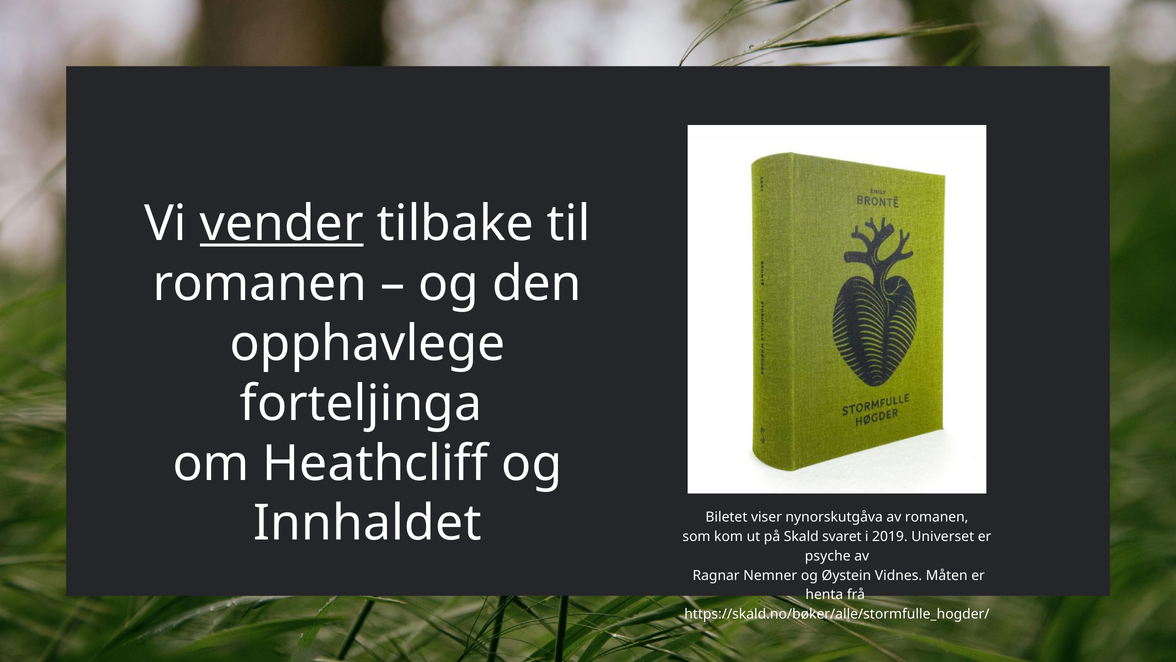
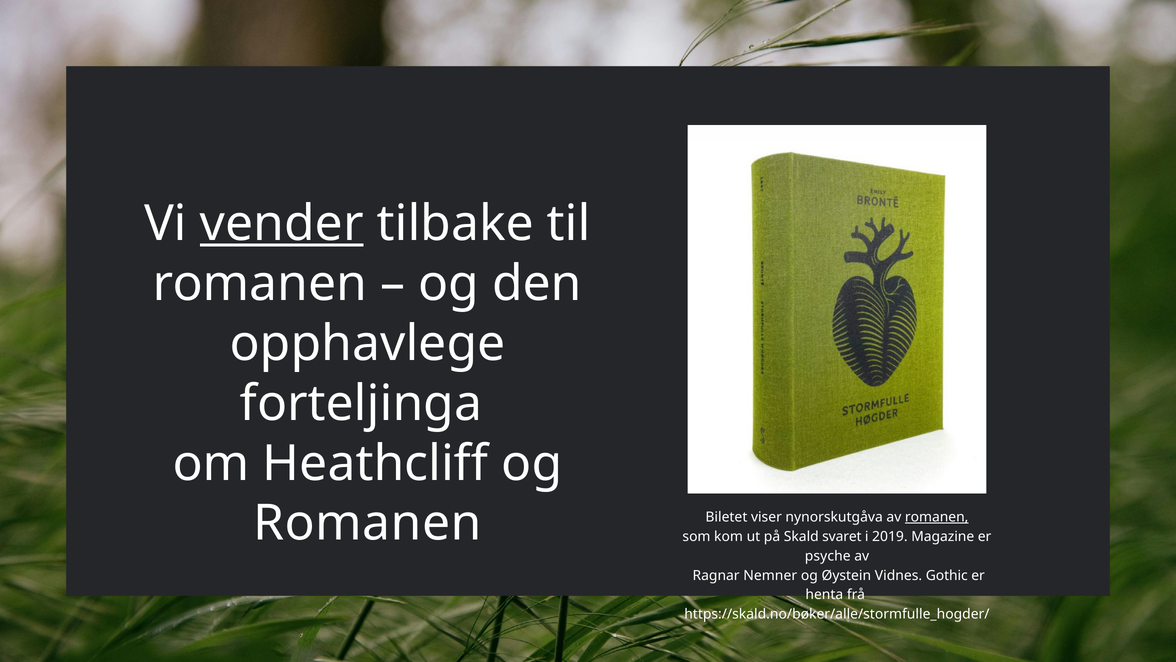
Innhaldet at (367, 523): Innhaldet -> Romanen
romanen at (937, 517) underline: none -> present
Universet: Universet -> Magazine
Måten: Måten -> Gothic
